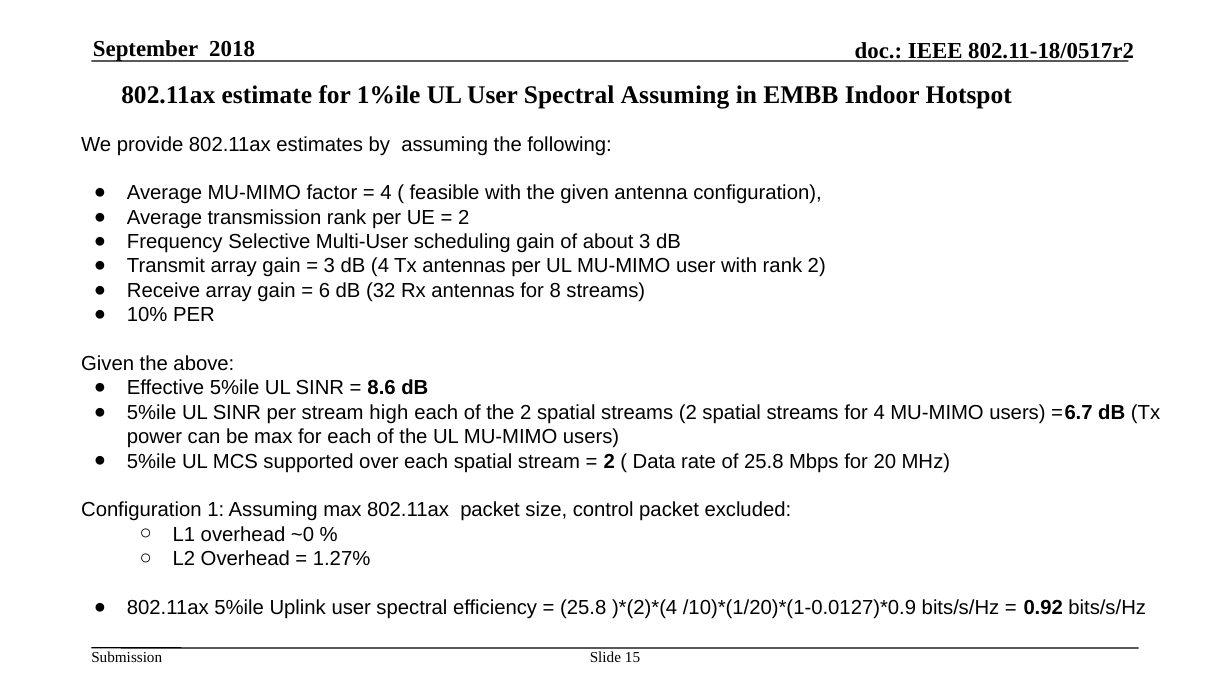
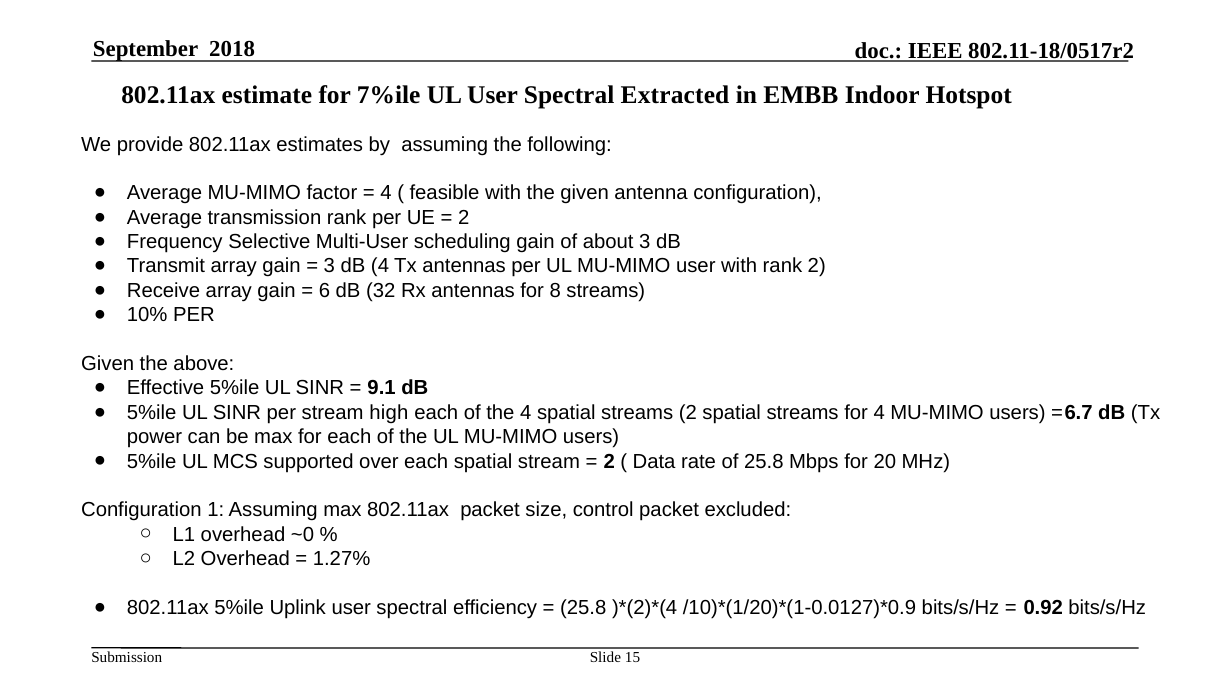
1%ile: 1%ile -> 7%ile
Spectral Assuming: Assuming -> Extracted
8.6: 8.6 -> 9.1
the 2: 2 -> 4
